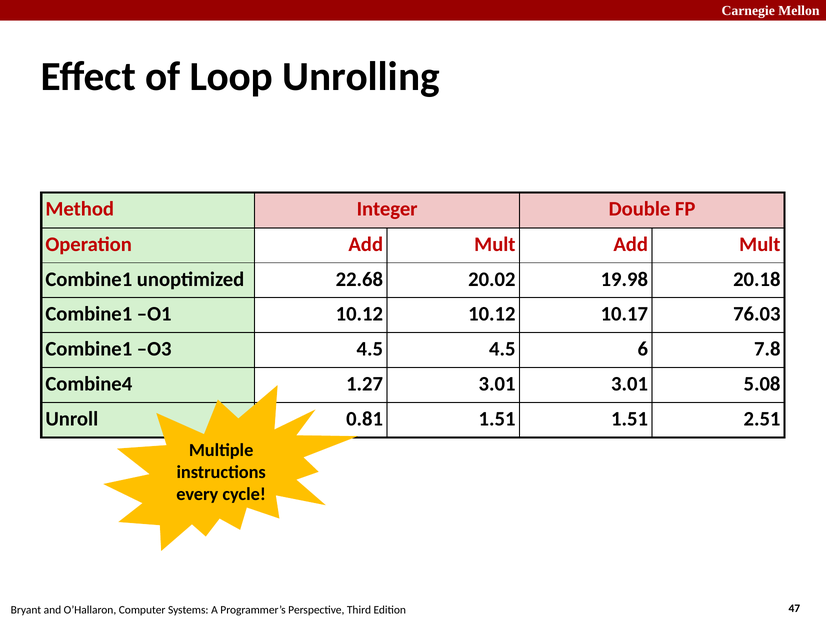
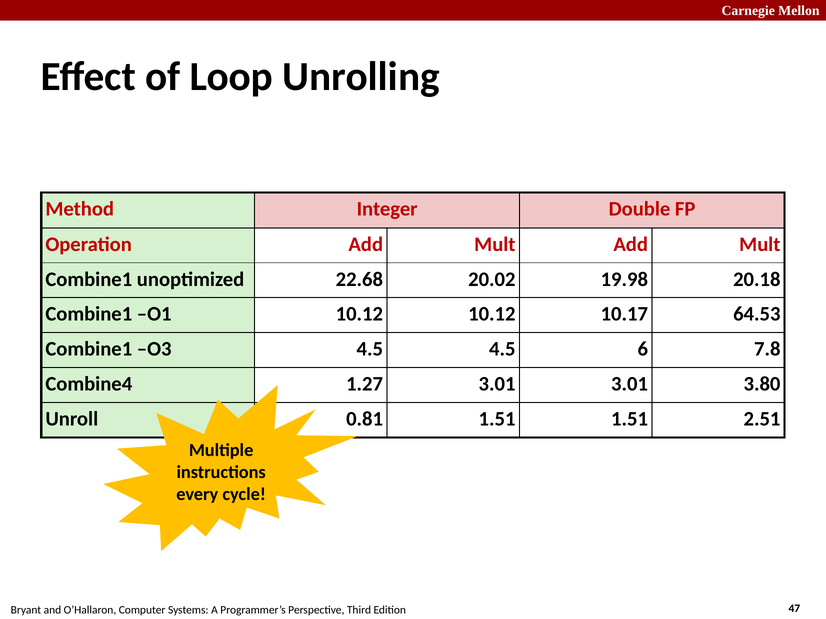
76.03: 76.03 -> 64.53
5.08: 5.08 -> 3.80
